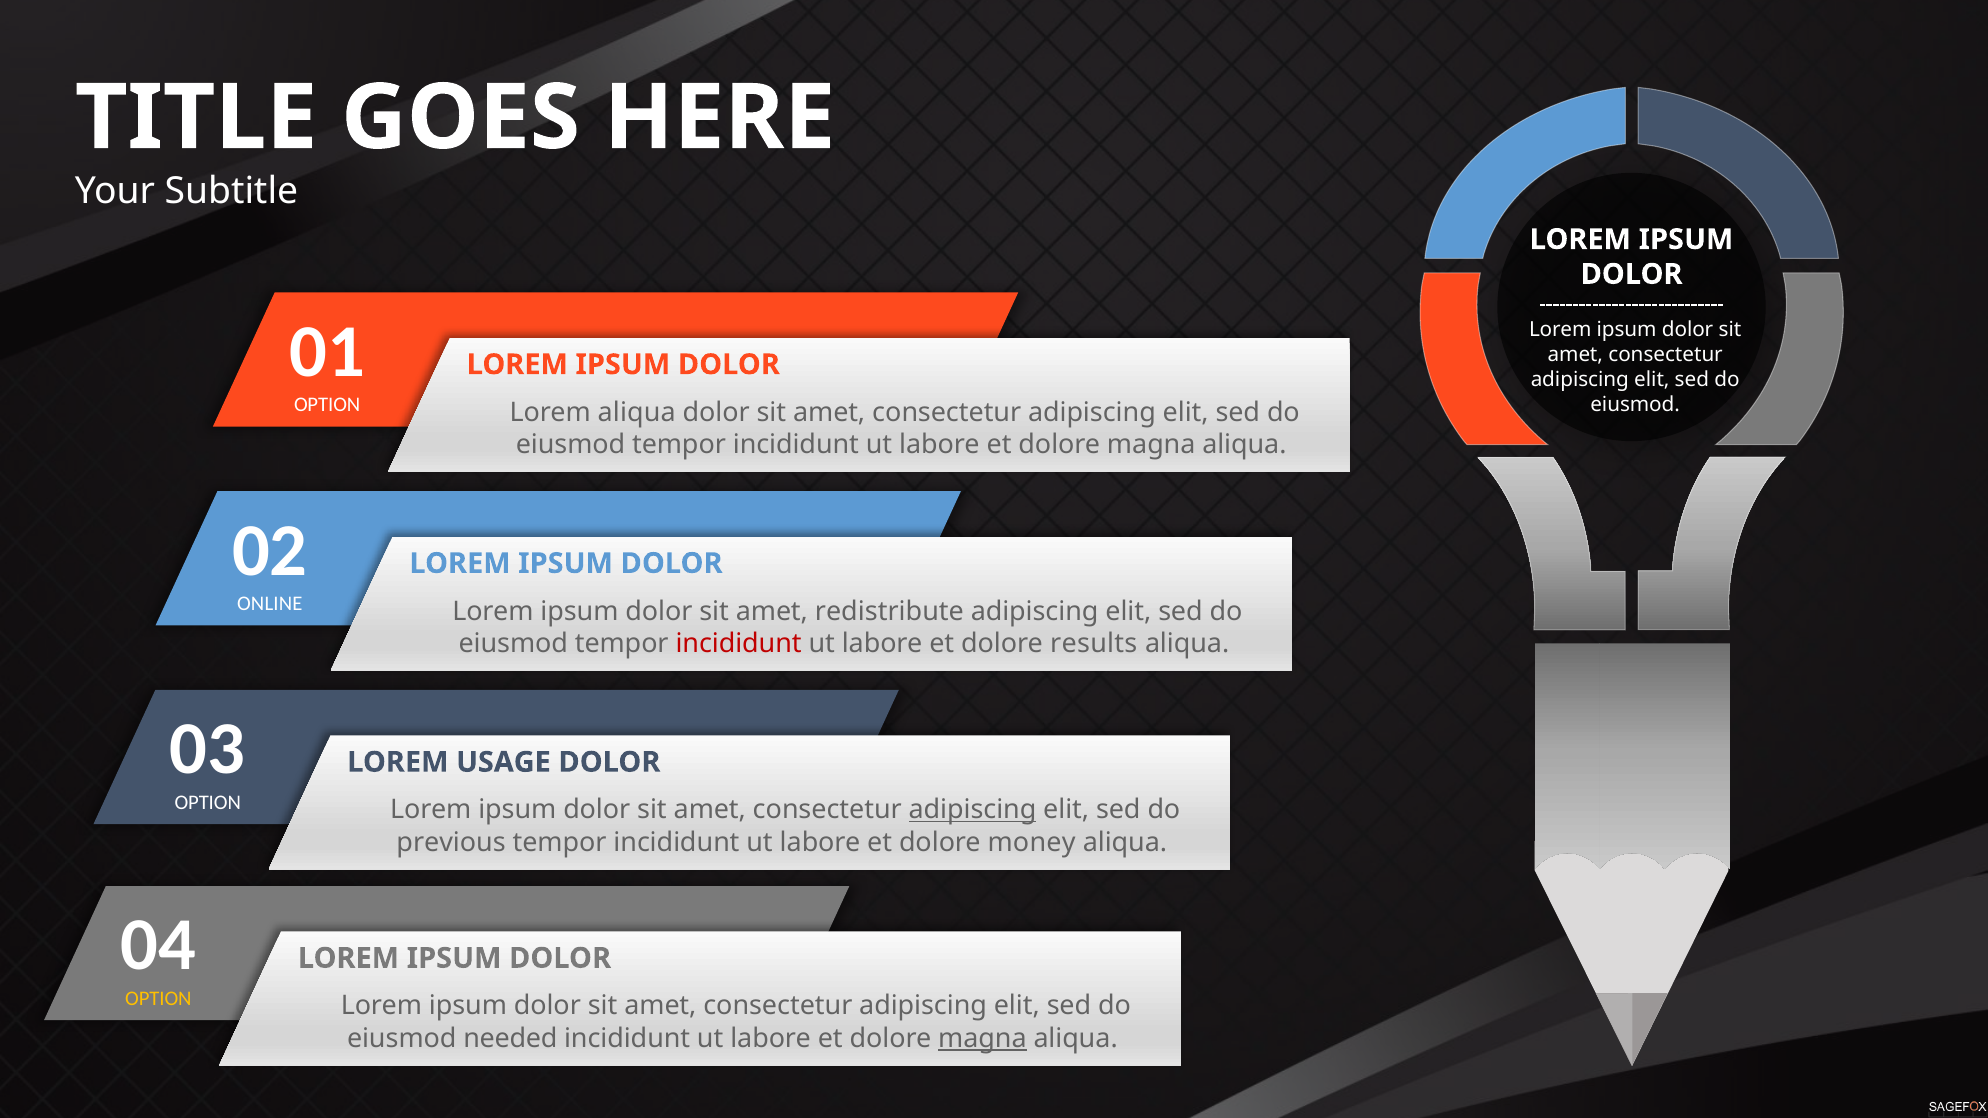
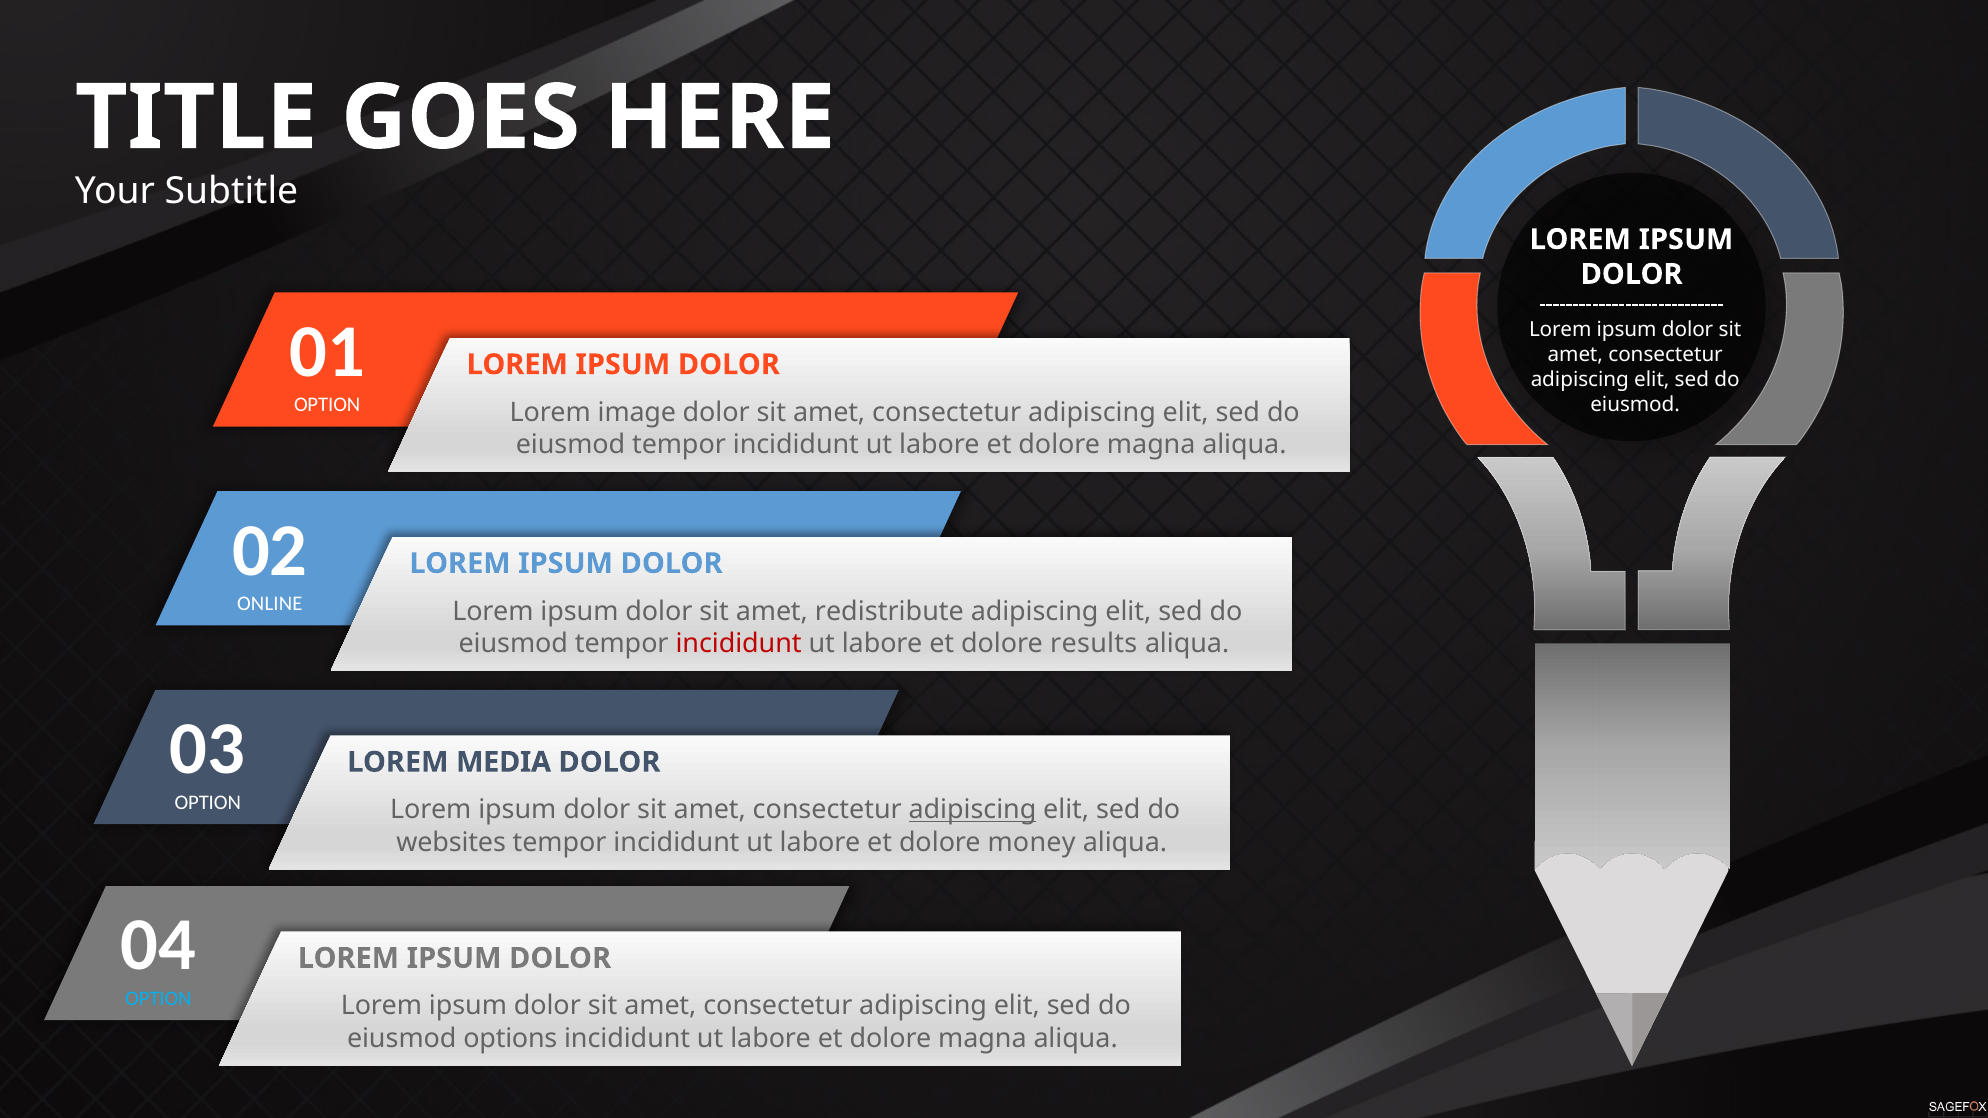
Lorem aliqua: aliqua -> image
USAGE: USAGE -> MEDIA
previous: previous -> websites
OPTION at (158, 999) colour: yellow -> light blue
needed: needed -> options
magna at (982, 1039) underline: present -> none
